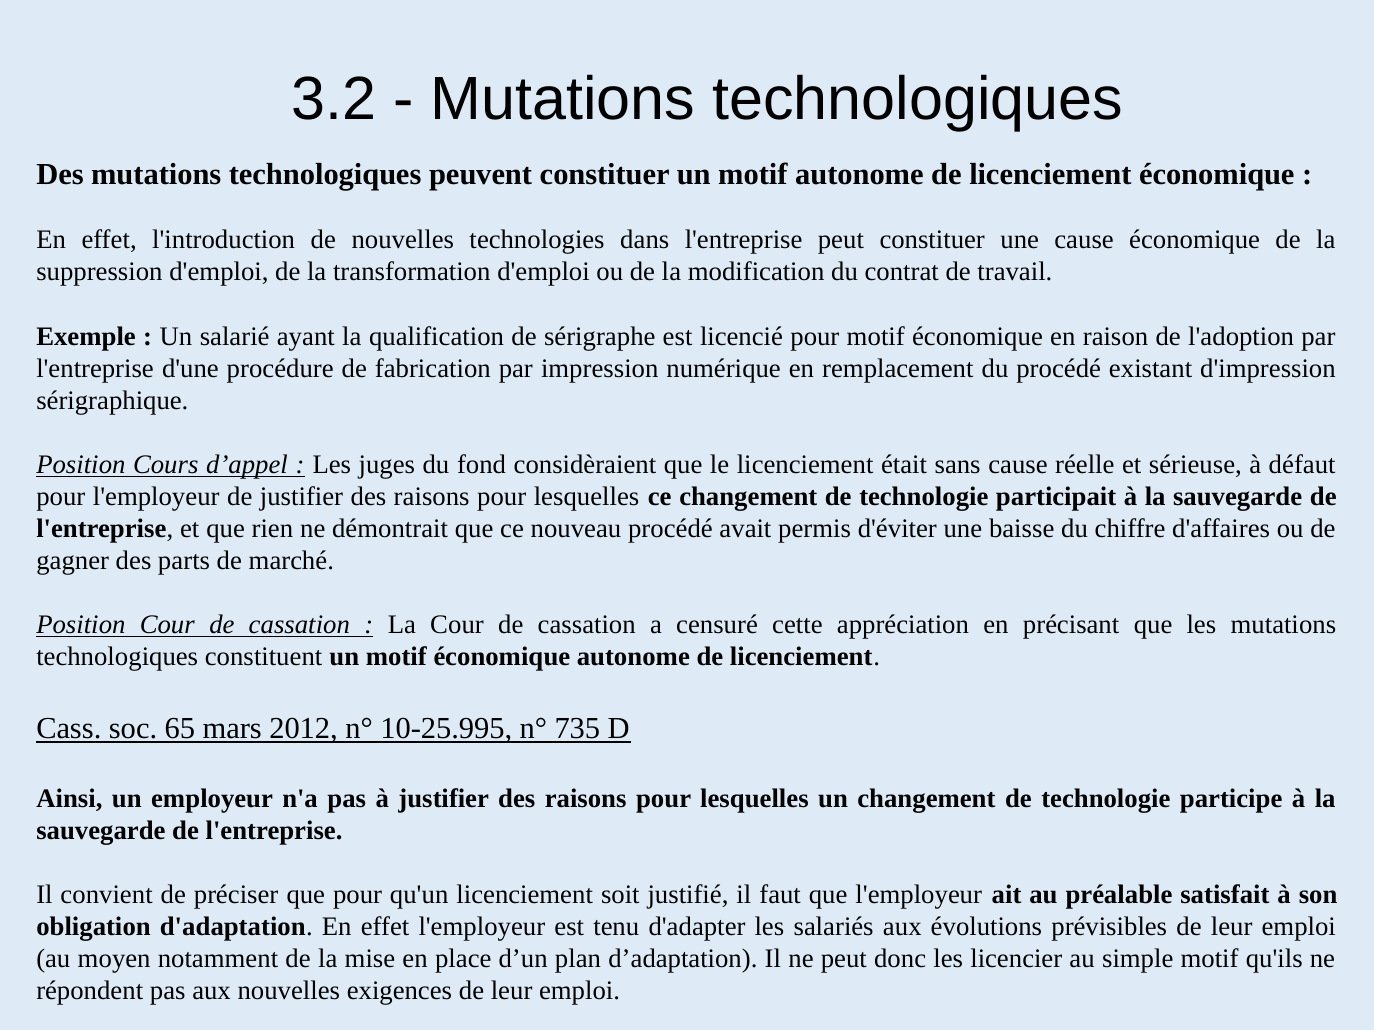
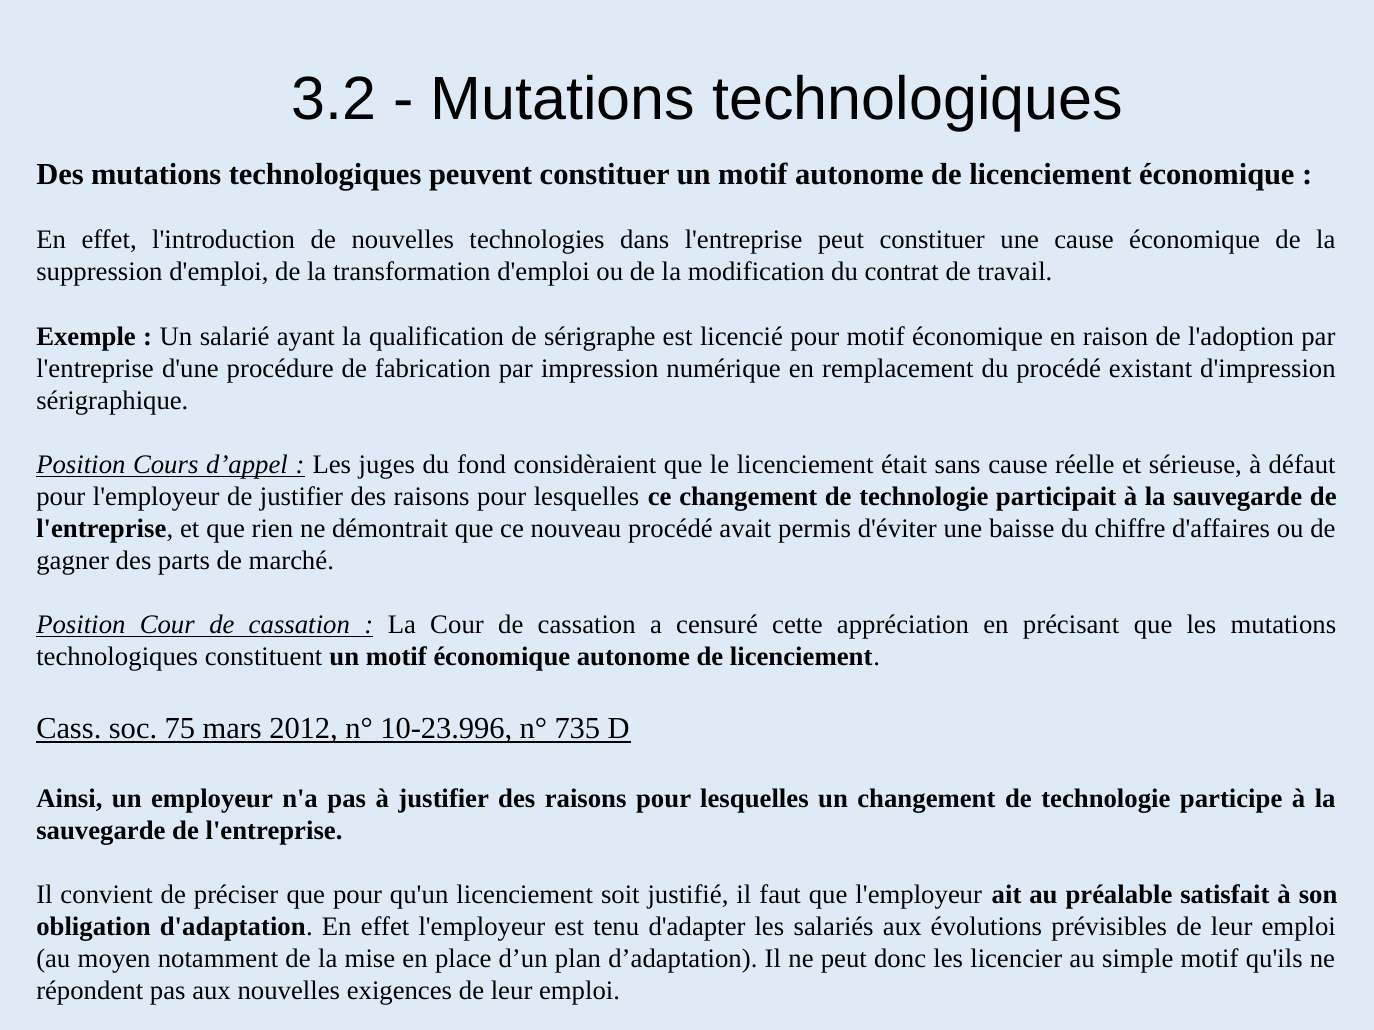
65: 65 -> 75
10-25.995: 10-25.995 -> 10-23.996
